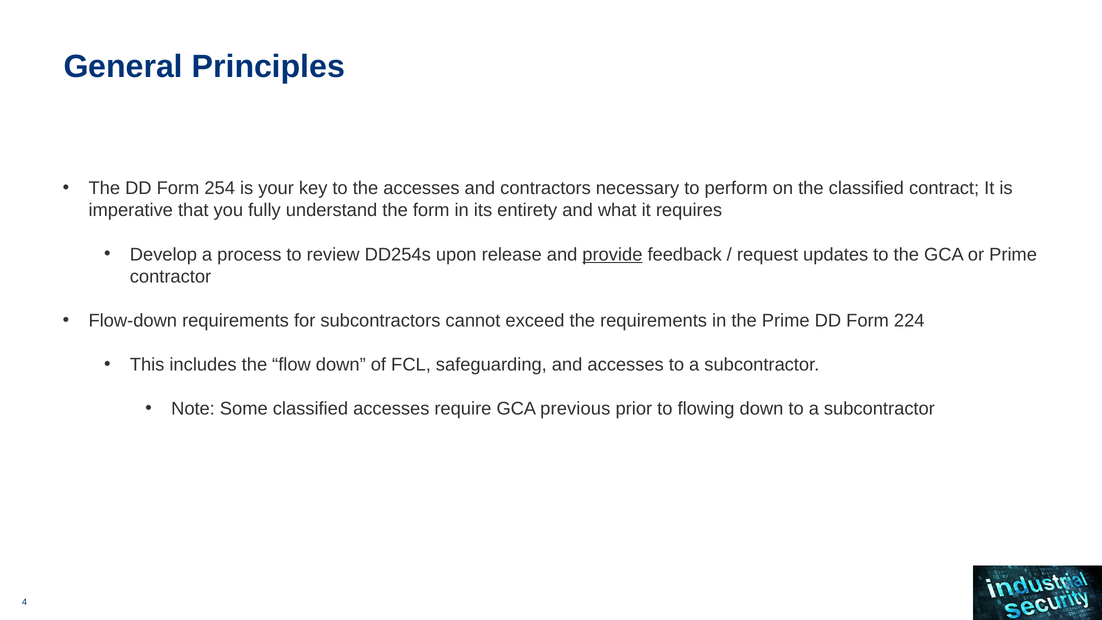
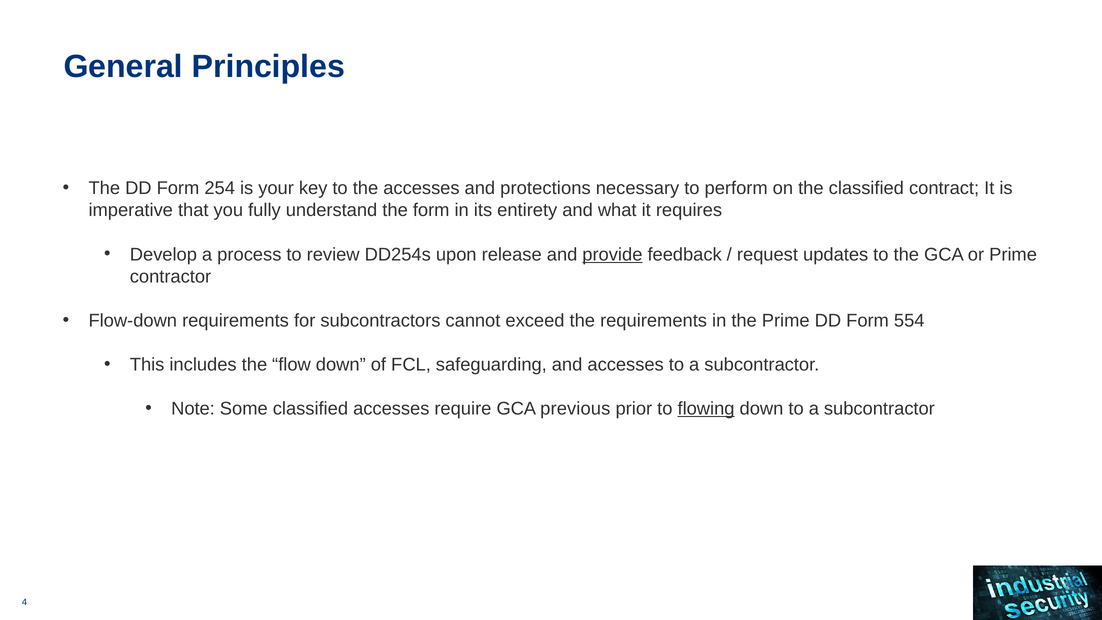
contractors: contractors -> protections
224: 224 -> 554
flowing underline: none -> present
